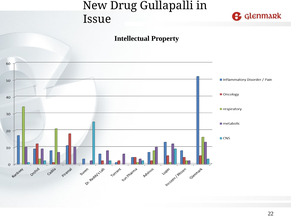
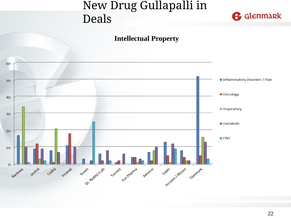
Issue: Issue -> Deals
